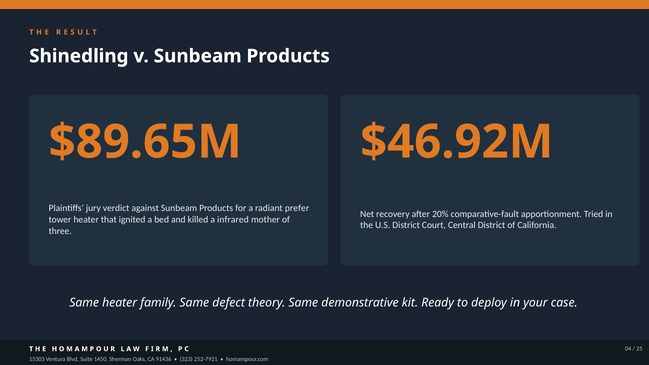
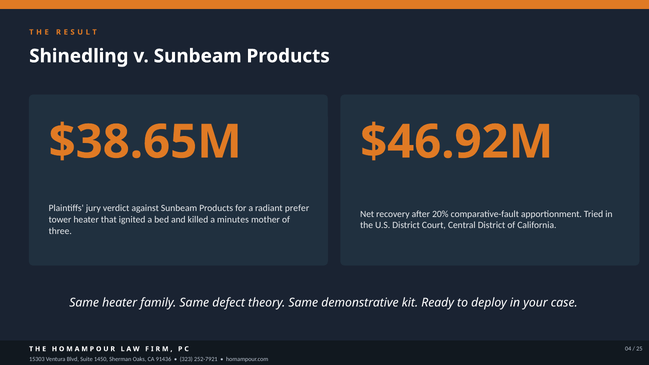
$89.65M: $89.65M -> $38.65M
infrared: infrared -> minutes
